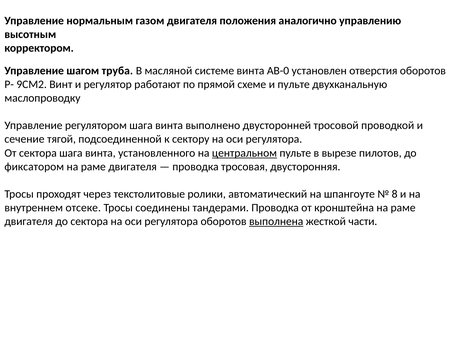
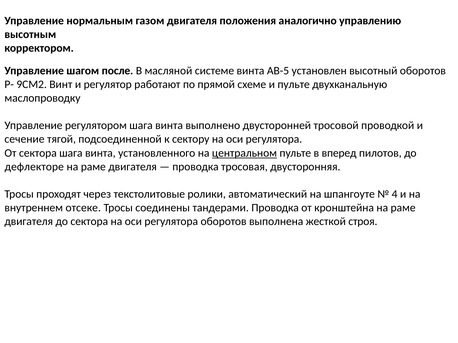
труба: труба -> после
АВ-0: АВ-0 -> АВ-5
отверстия: отверстия -> высотный
вырезе: вырезе -> вперед
фиксатором: фиксатором -> дефлекторе
8: 8 -> 4
выполнена underline: present -> none
части: части -> строя
